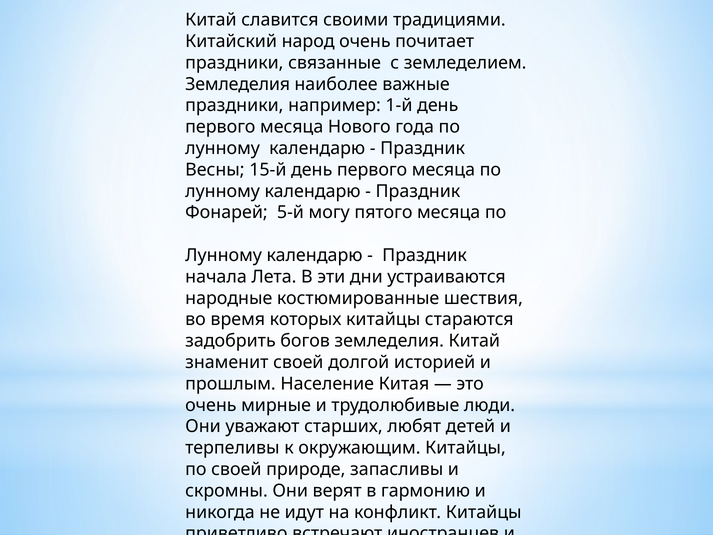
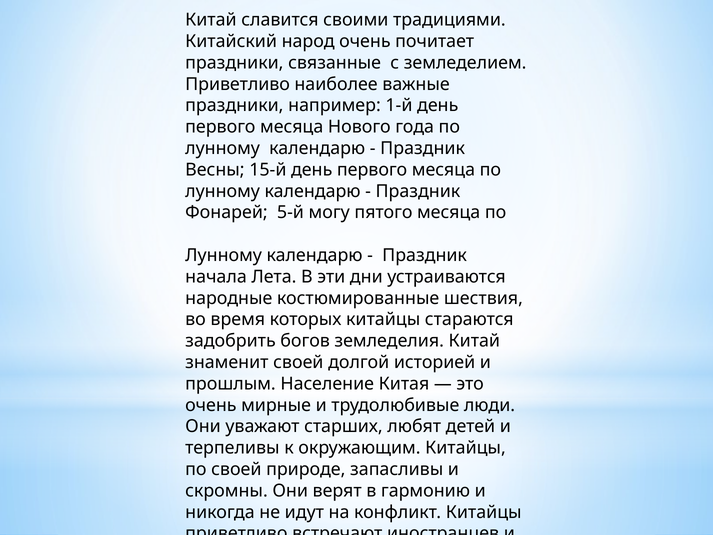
Земледелия at (238, 84): Земледелия -> Приветливо
